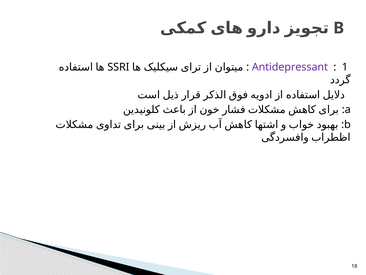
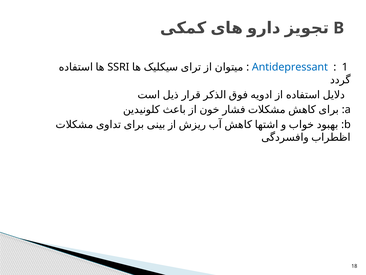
Antidepressant colour: purple -> blue
